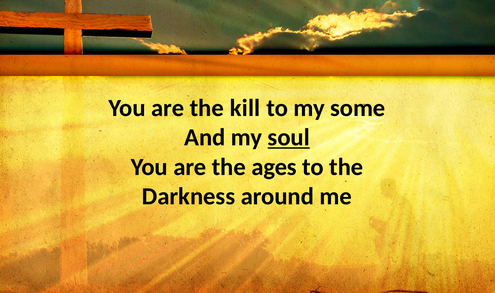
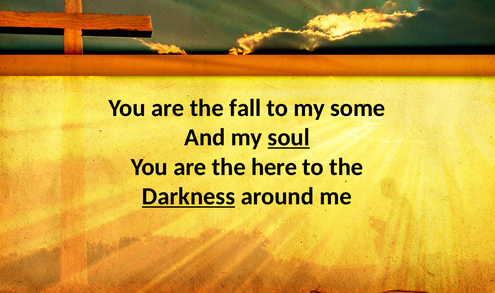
kill: kill -> fall
ages: ages -> here
Darkness underline: none -> present
